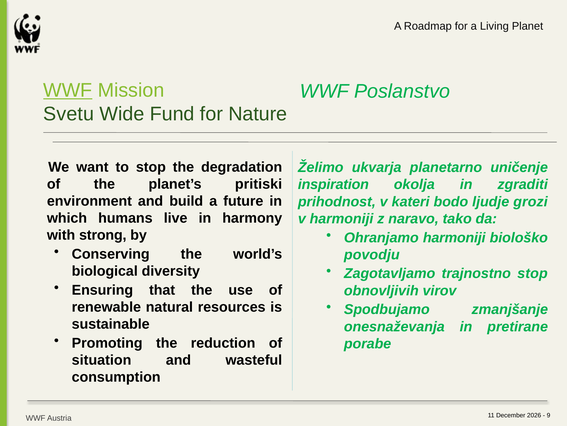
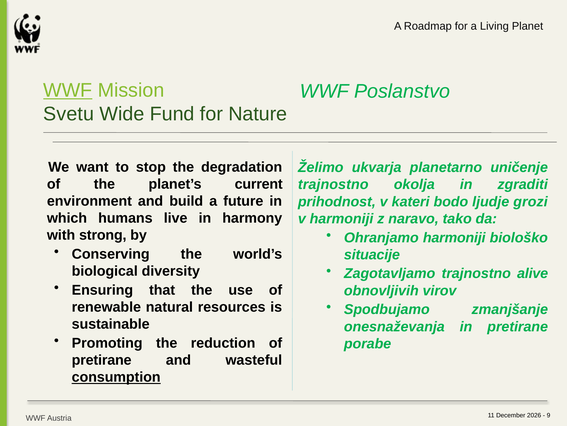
pritiski: pritiski -> current
inspiration at (333, 184): inspiration -> trajnostno
povodju: povodju -> situacije
trajnostno stop: stop -> alive
situation at (102, 360): situation -> pretirane
consumption underline: none -> present
